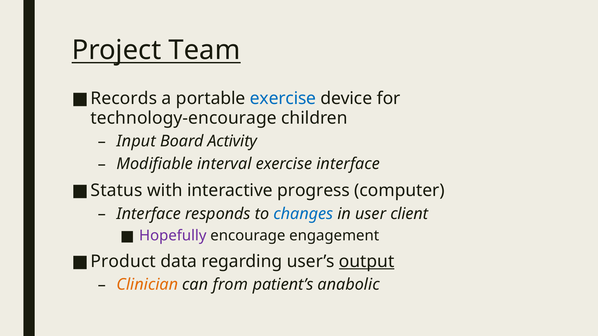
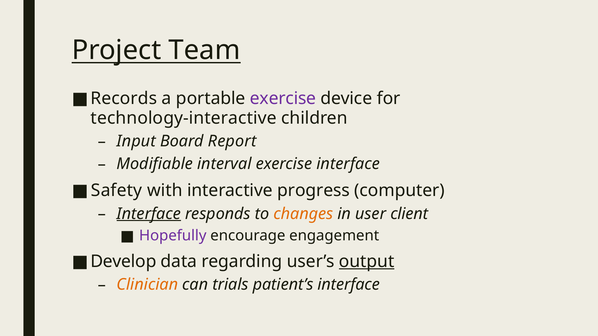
exercise at (283, 98) colour: blue -> purple
technology-encourage: technology-encourage -> technology-interactive
Activity: Activity -> Report
Status: Status -> Safety
Interface at (149, 214) underline: none -> present
changes colour: blue -> orange
Product: Product -> Develop
from: from -> trials
patient’s anabolic: anabolic -> interface
